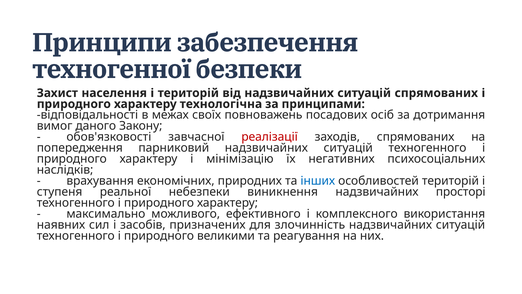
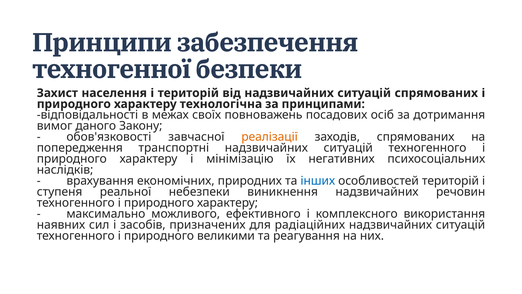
реалізації colour: red -> orange
парниковий: парниковий -> транспортні
просторі: просторі -> речовин
злочинність: злочинність -> радіаційних
